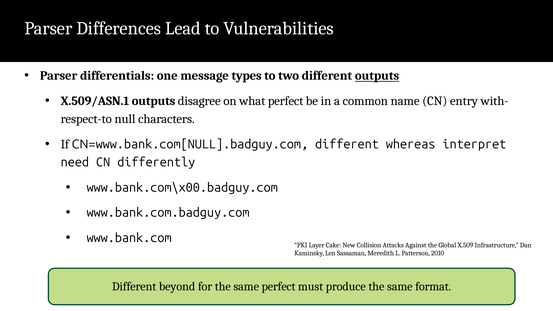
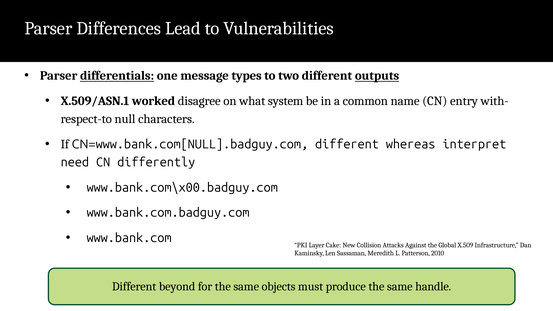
differentials underline: none -> present
X.509/ASN.1 outputs: outputs -> worked
what perfect: perfect -> system
same perfect: perfect -> objects
format: format -> handle
